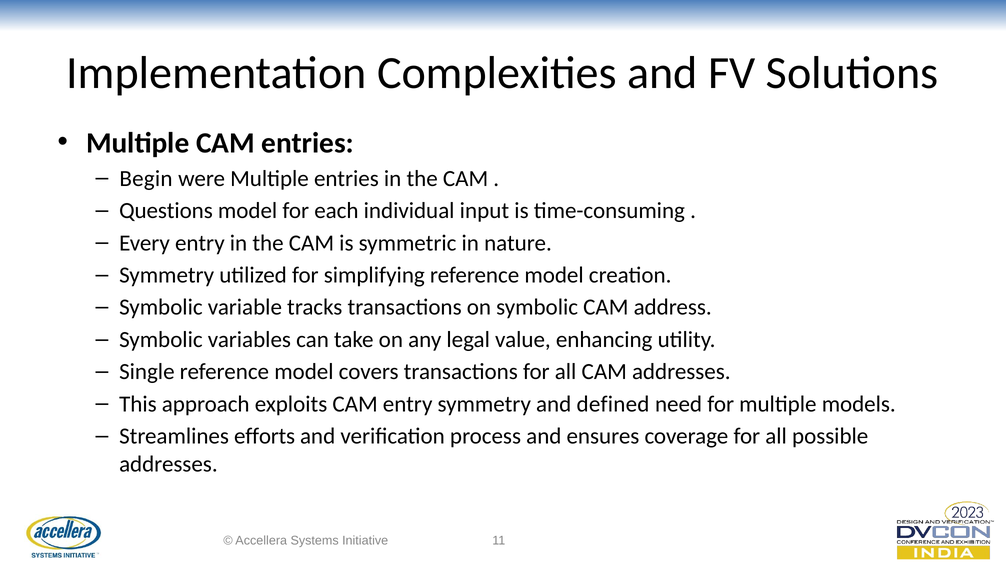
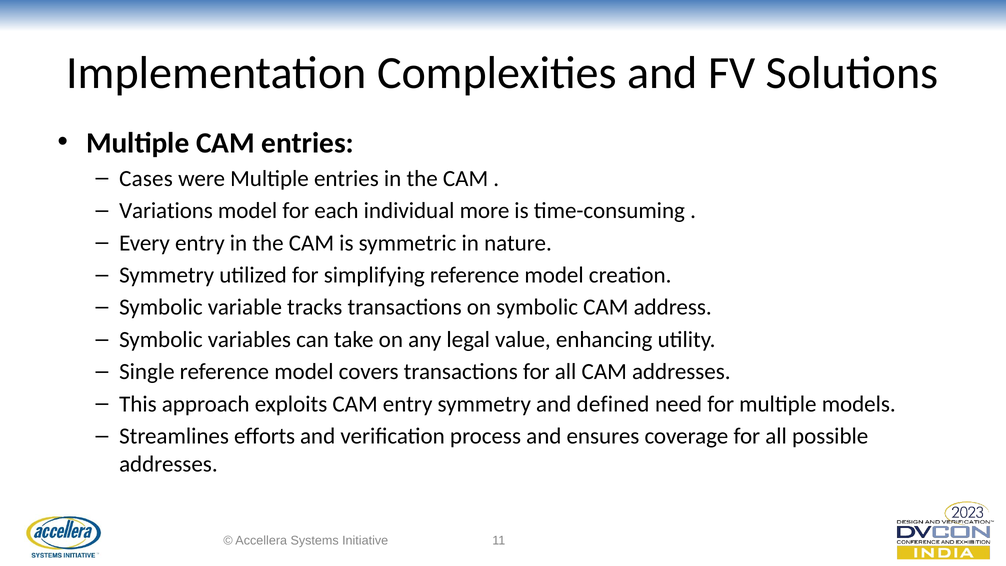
Begin: Begin -> Cases
Questions: Questions -> Variations
input: input -> more
